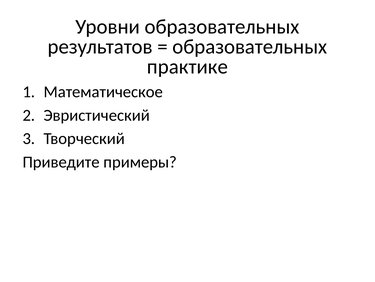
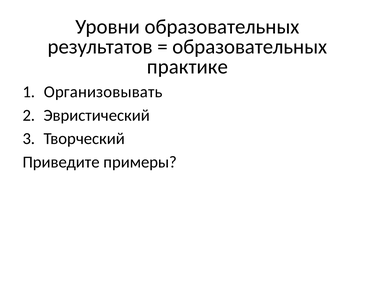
Математическое: Математическое -> Организовывать
